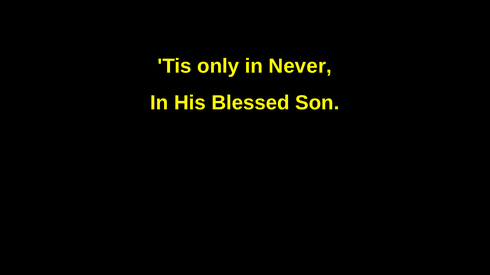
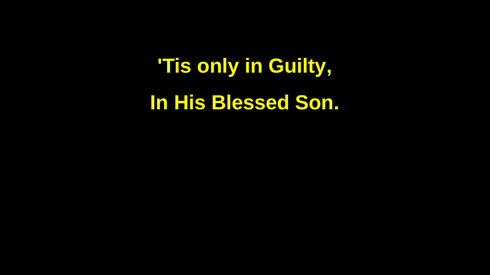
Never: Never -> Guilty
